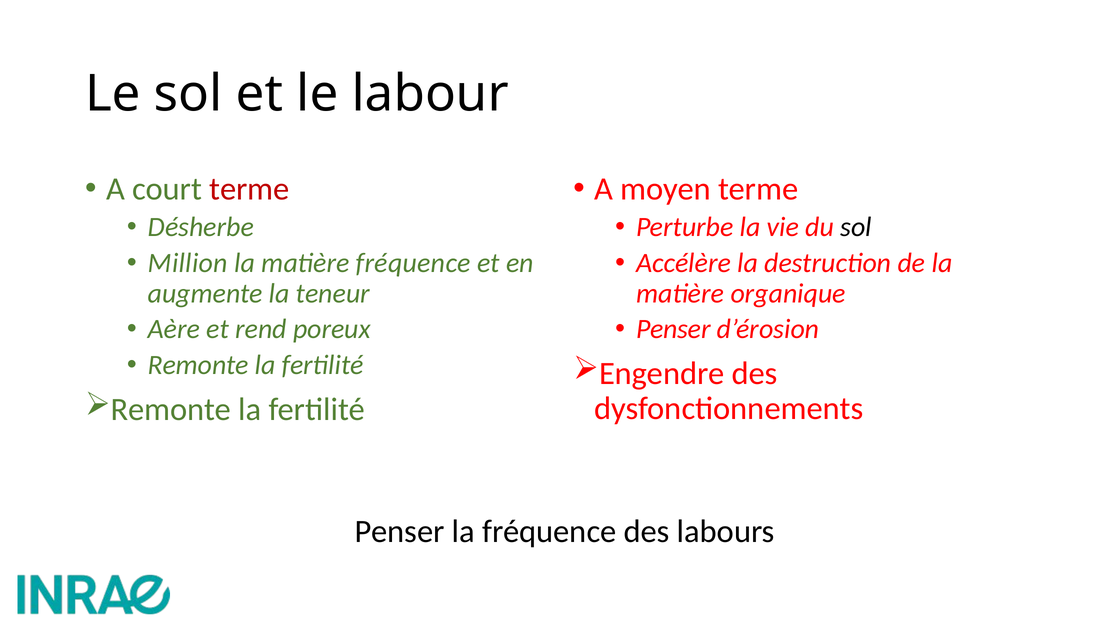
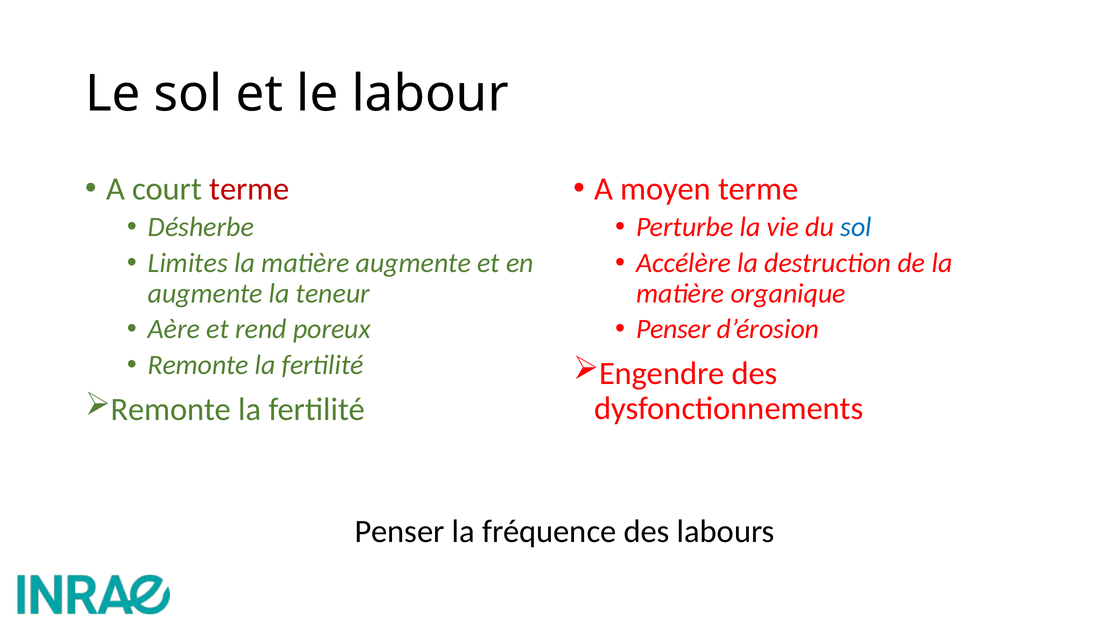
sol at (856, 227) colour: black -> blue
Million: Million -> Limites
matière fréquence: fréquence -> augmente
